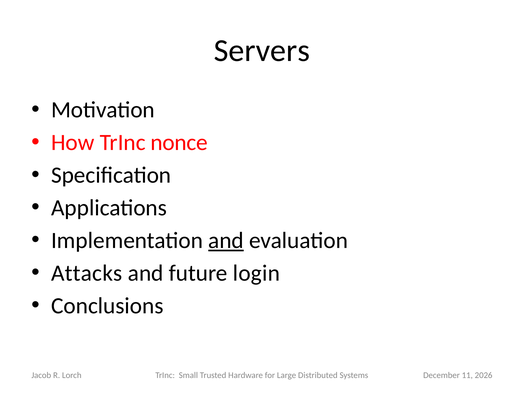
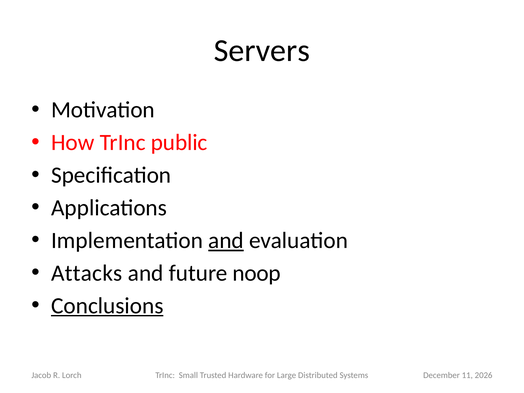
nonce: nonce -> public
login: login -> noop
Conclusions underline: none -> present
